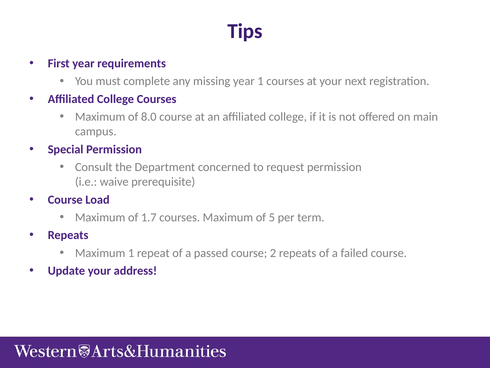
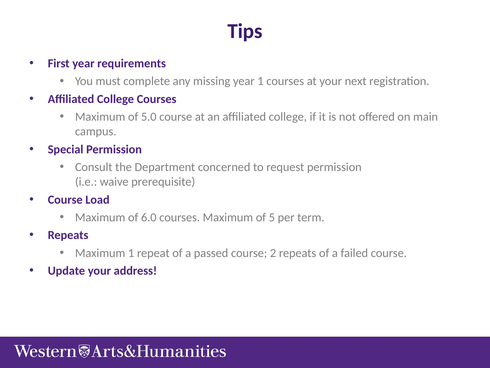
8.0: 8.0 -> 5.0
1.7: 1.7 -> 6.0
